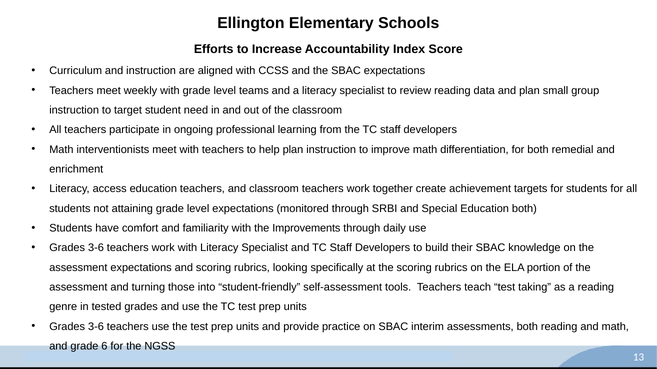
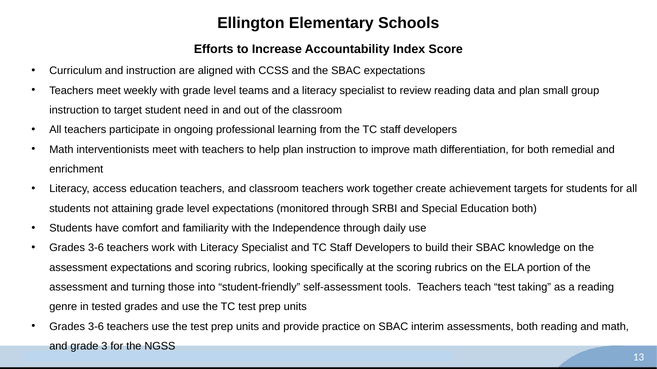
Improvements: Improvements -> Independence
6: 6 -> 3
